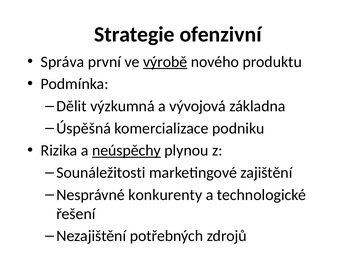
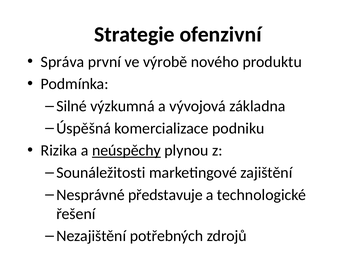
výrobě underline: present -> none
Dělit: Dělit -> Silné
konkurenty: konkurenty -> představuje
